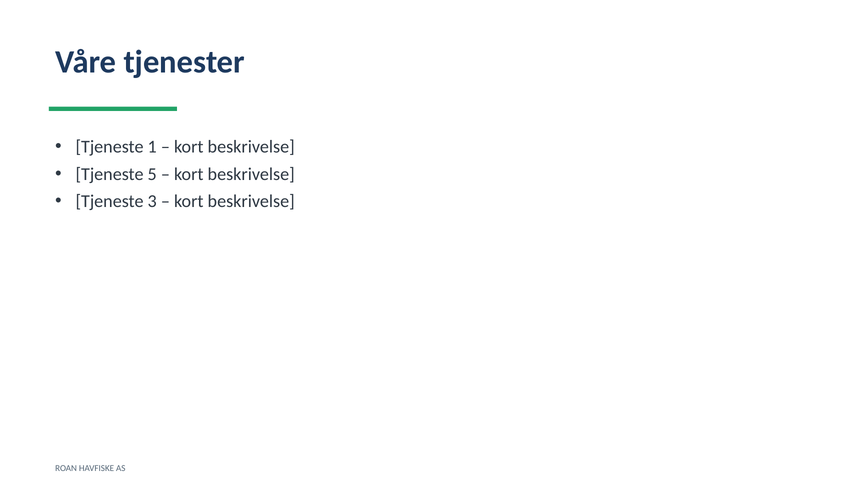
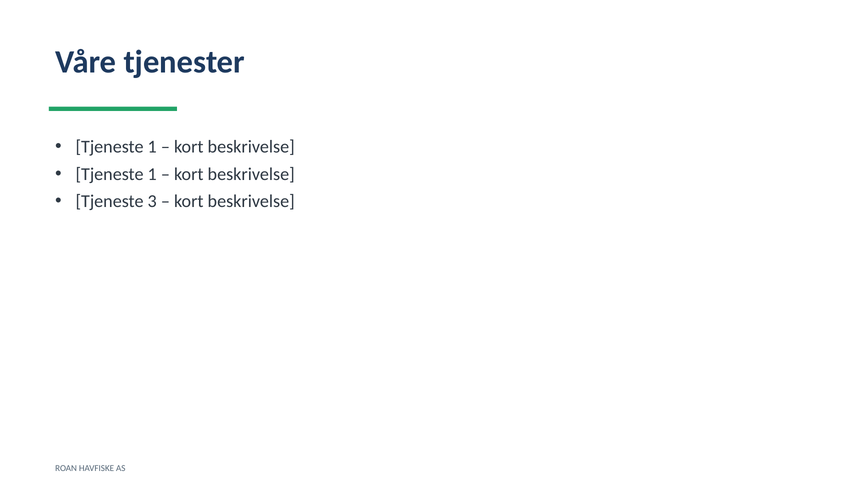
5 at (152, 174): 5 -> 1
